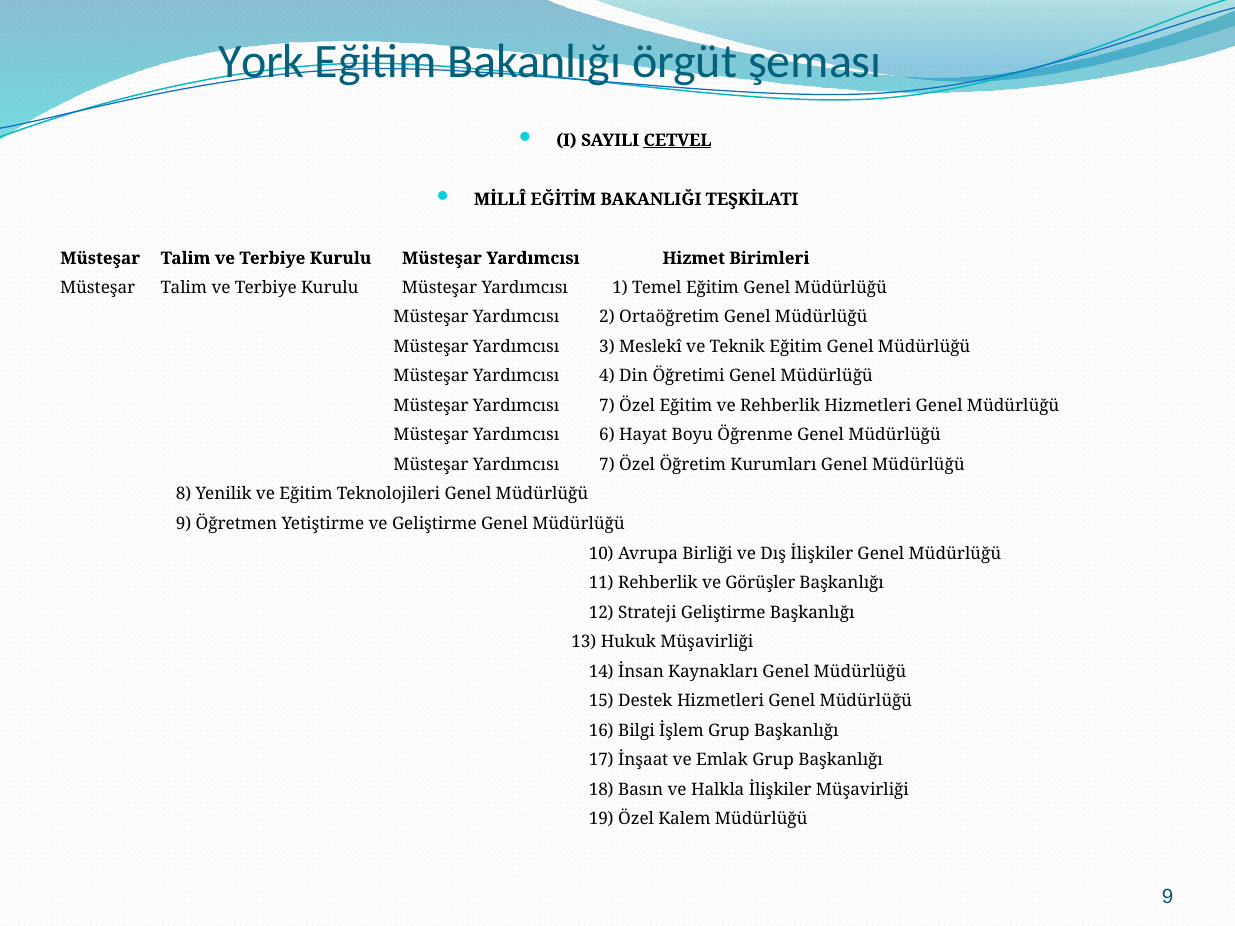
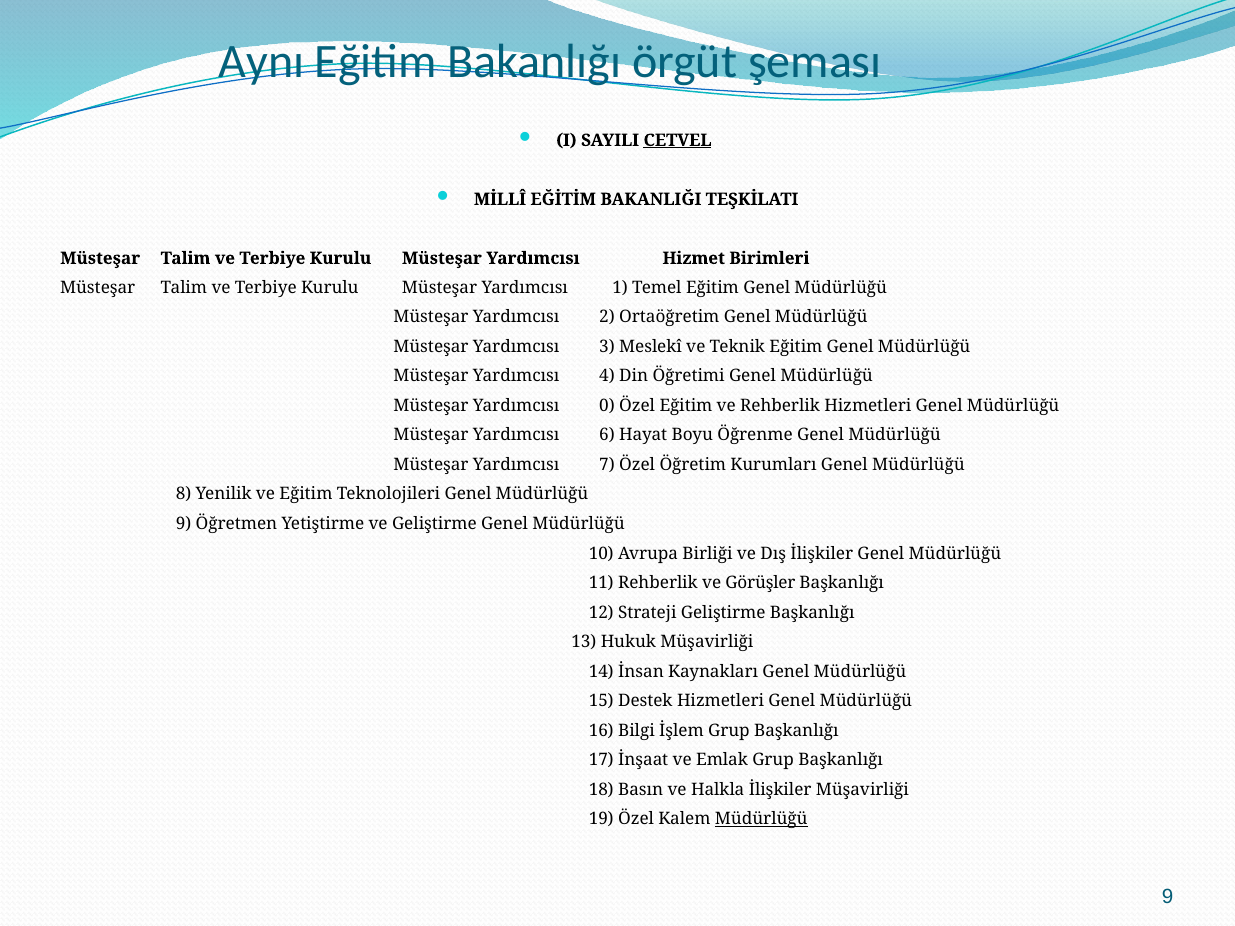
York: York -> Aynı
7 at (607, 406): 7 -> 0
Müdürlüğü at (761, 819) underline: none -> present
